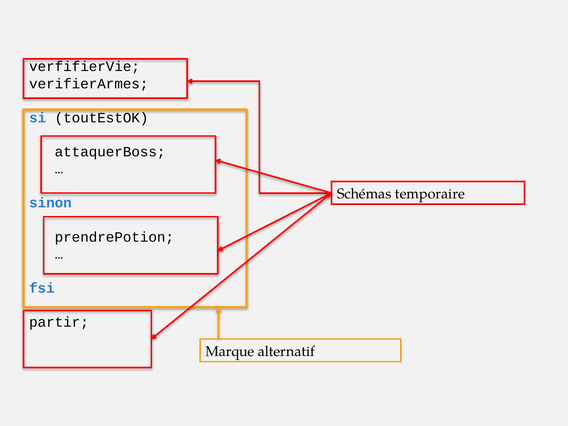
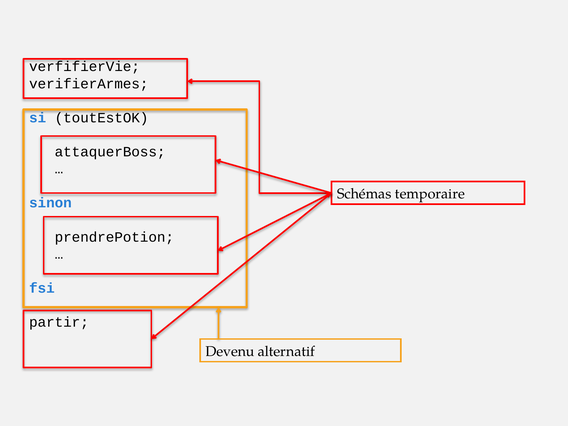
Marque: Marque -> Devenu
